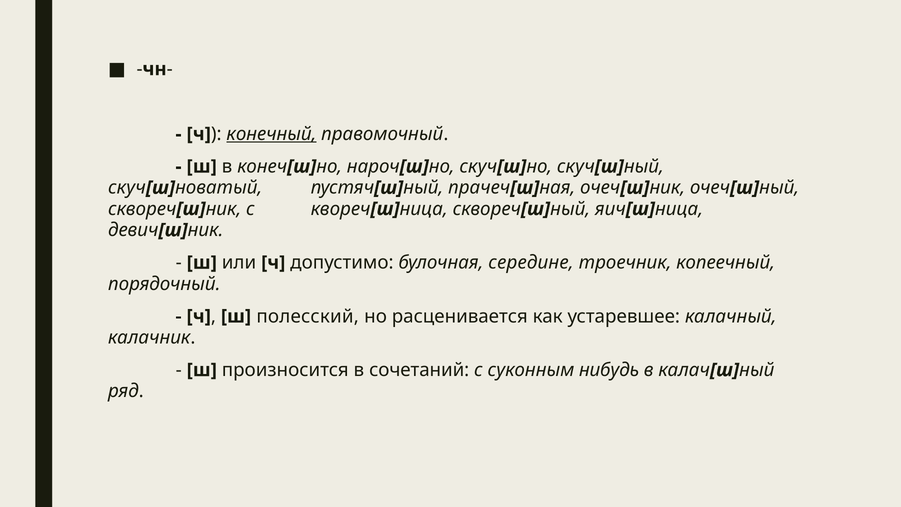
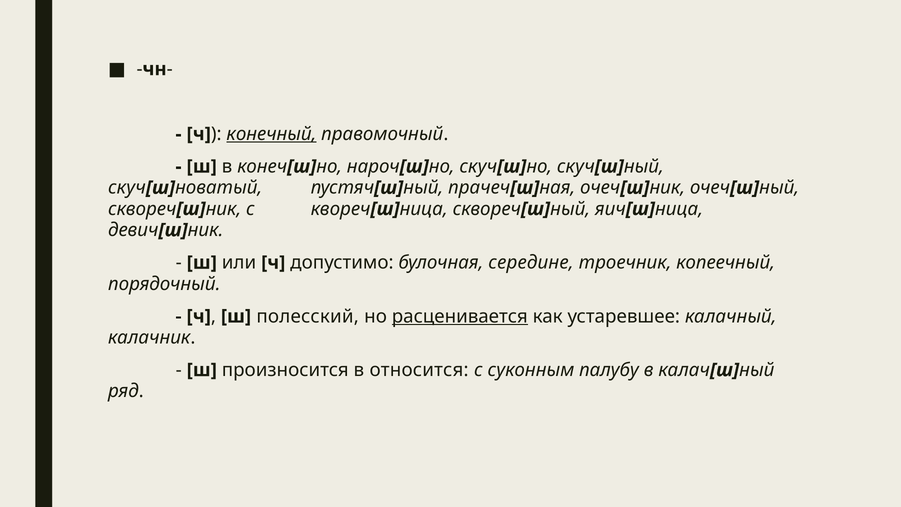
расценивается underline: none -> present
сочетаний: сочетаний -> относится
нибудь: нибудь -> палубу
